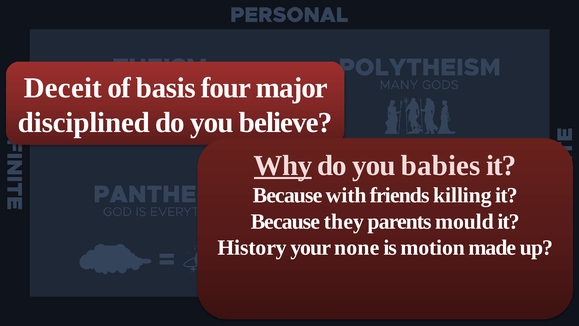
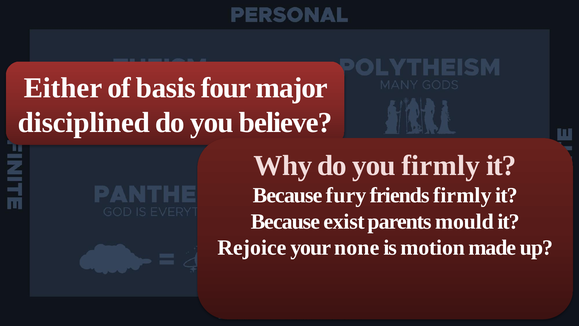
Deceit: Deceit -> Either
Why underline: present -> none
you babies: babies -> firmly
with: with -> fury
friends killing: killing -> firmly
they: they -> exist
History: History -> Rejoice
